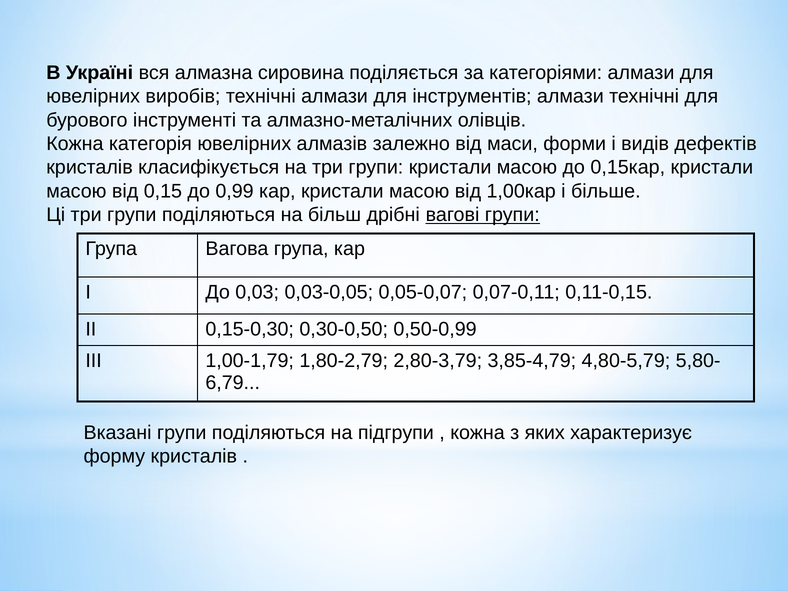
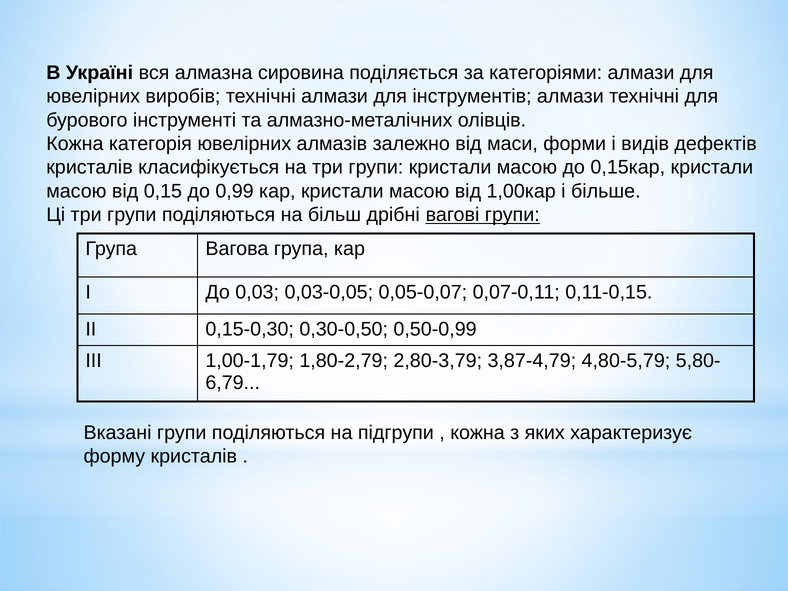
3,85-4,79: 3,85-4,79 -> 3,87-4,79
